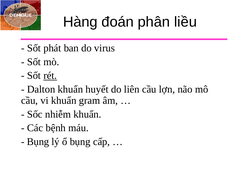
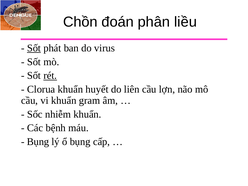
Hàng: Hàng -> Chồn
Sốt at (34, 48) underline: none -> present
Dalton: Dalton -> Clorua
